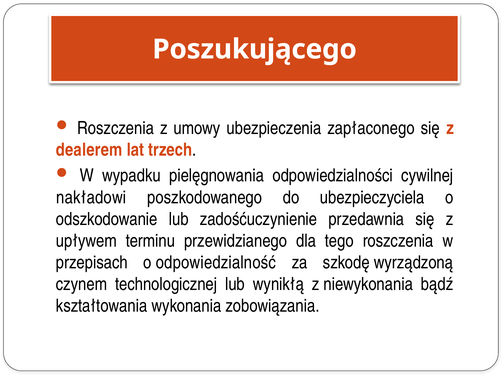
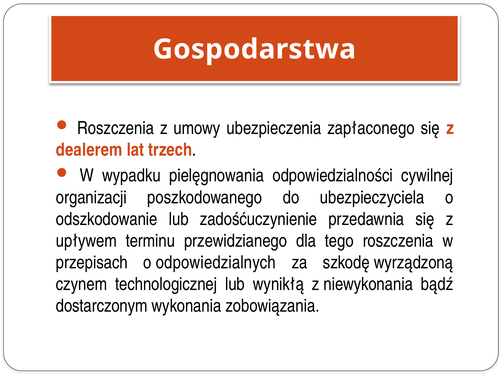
Poszukującego: Poszukującego -> Gospodarstwa
nakładowi: nakładowi -> organizacji
odpowiedzialność: odpowiedzialność -> odpowiedzialnych
kształtowania: kształtowania -> dostarczonym
